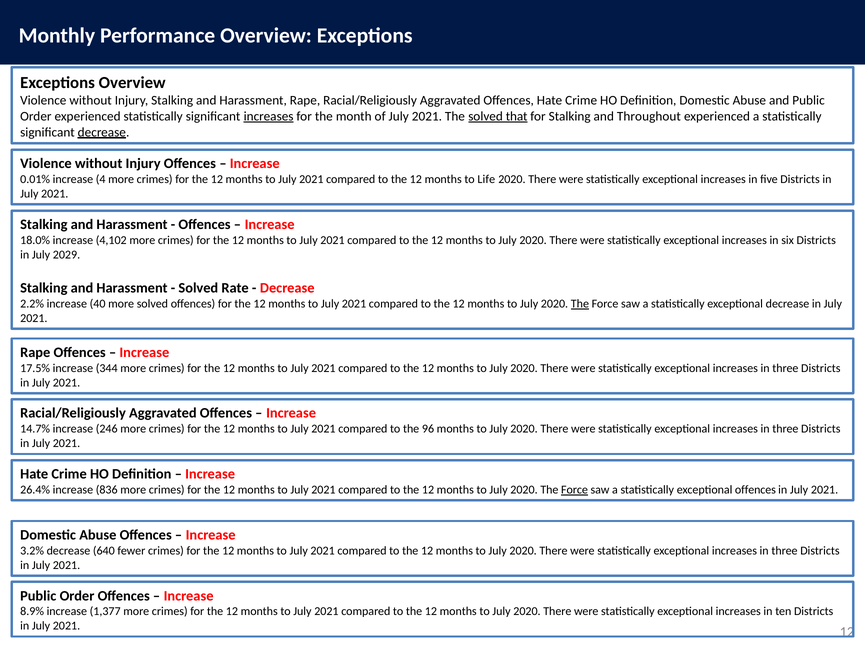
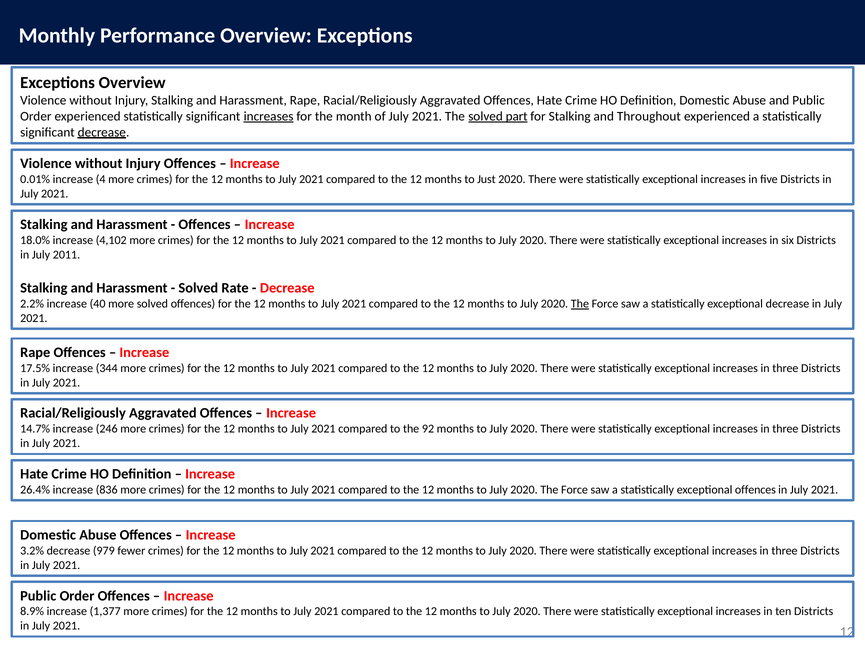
that: that -> part
Life: Life -> Just
2029: 2029 -> 2011
96: 96 -> 92
Force at (575, 490) underline: present -> none
640: 640 -> 979
